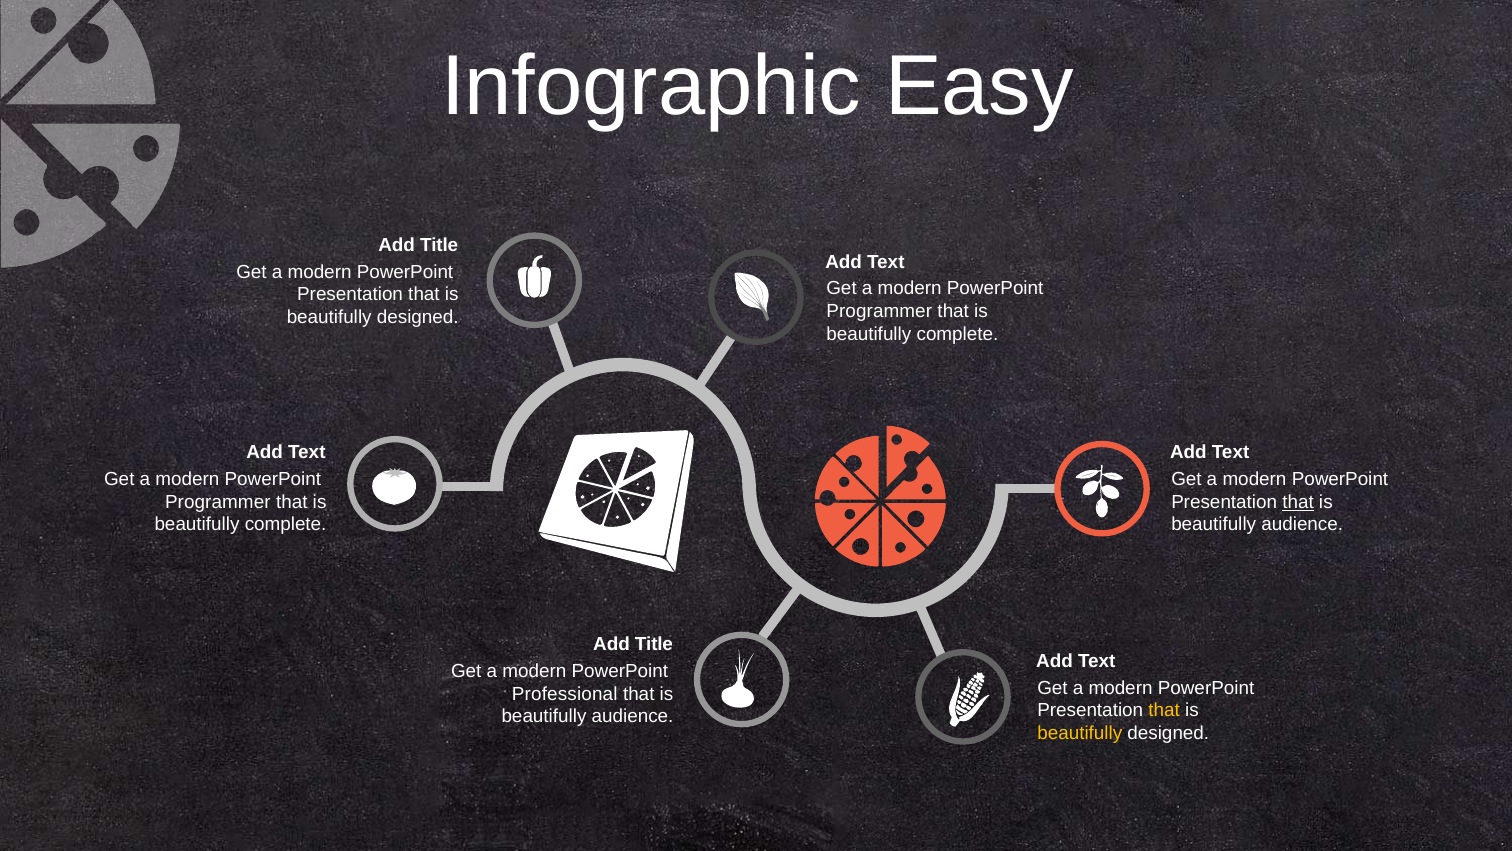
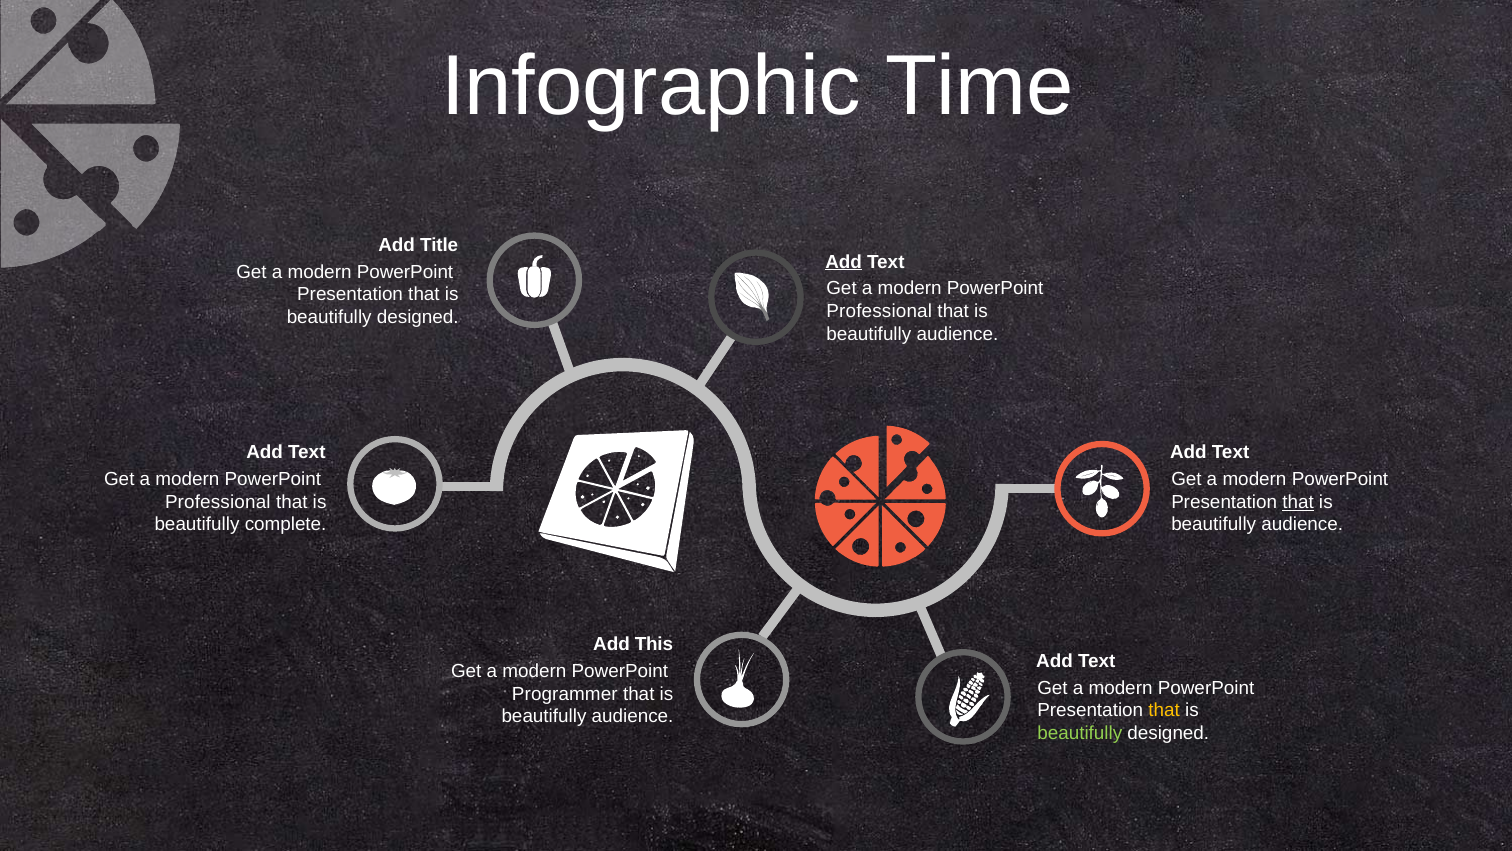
Easy: Easy -> Time
Add at (844, 262) underline: none -> present
Programmer at (879, 311): Programmer -> Professional
complete at (957, 334): complete -> audience
Programmer at (218, 502): Programmer -> Professional
Title at (654, 644): Title -> This
Professional: Professional -> Programmer
beautifully at (1080, 733) colour: yellow -> light green
